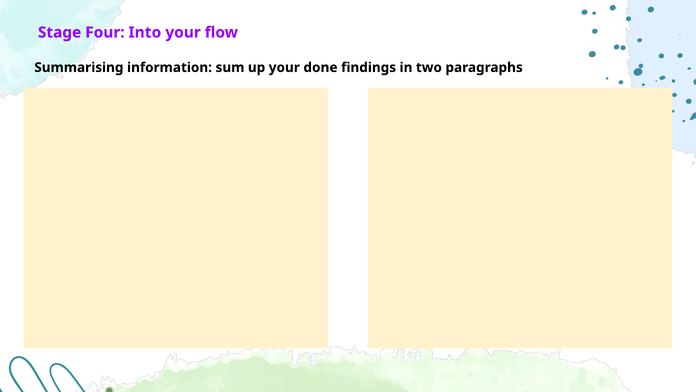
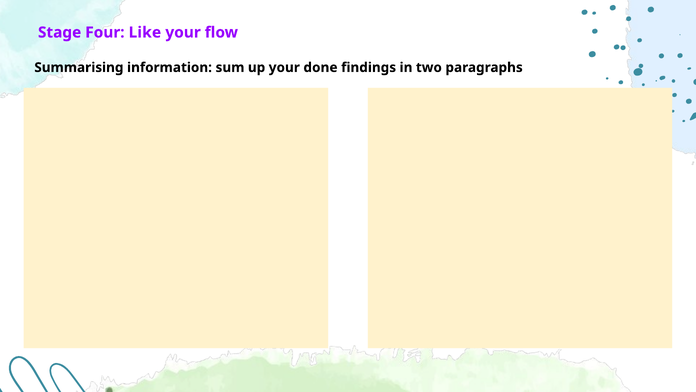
Into: Into -> Like
